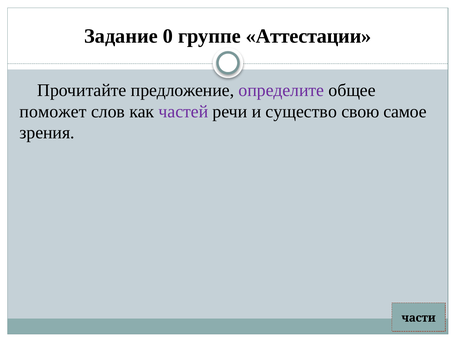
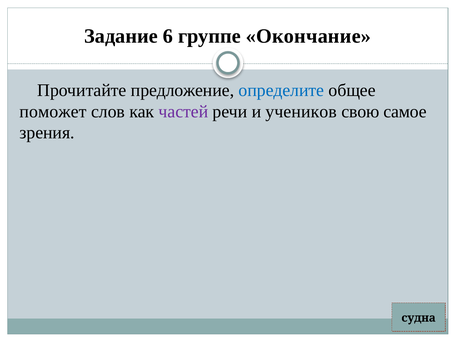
0: 0 -> 6
Аттестации: Аттестации -> Окончание
определите colour: purple -> blue
существо: существо -> учеников
части: части -> судна
